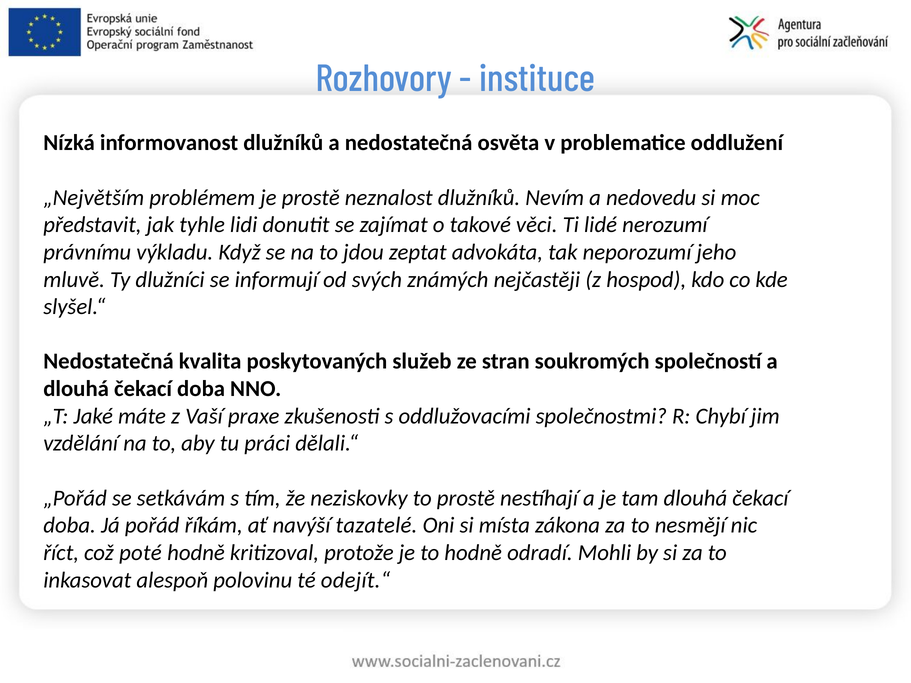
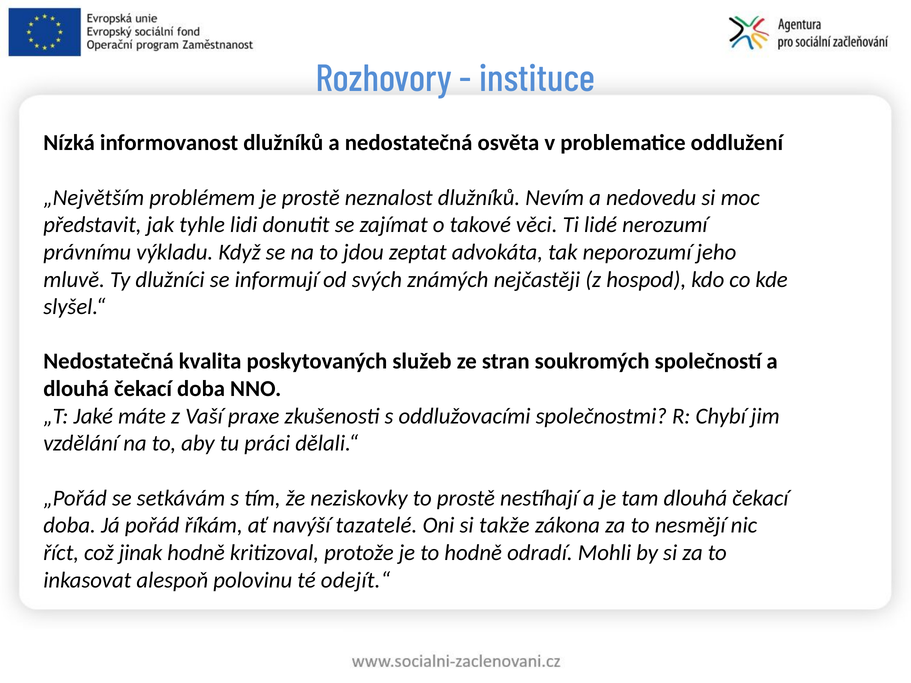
místa: místa -> takže
poté: poté -> jinak
